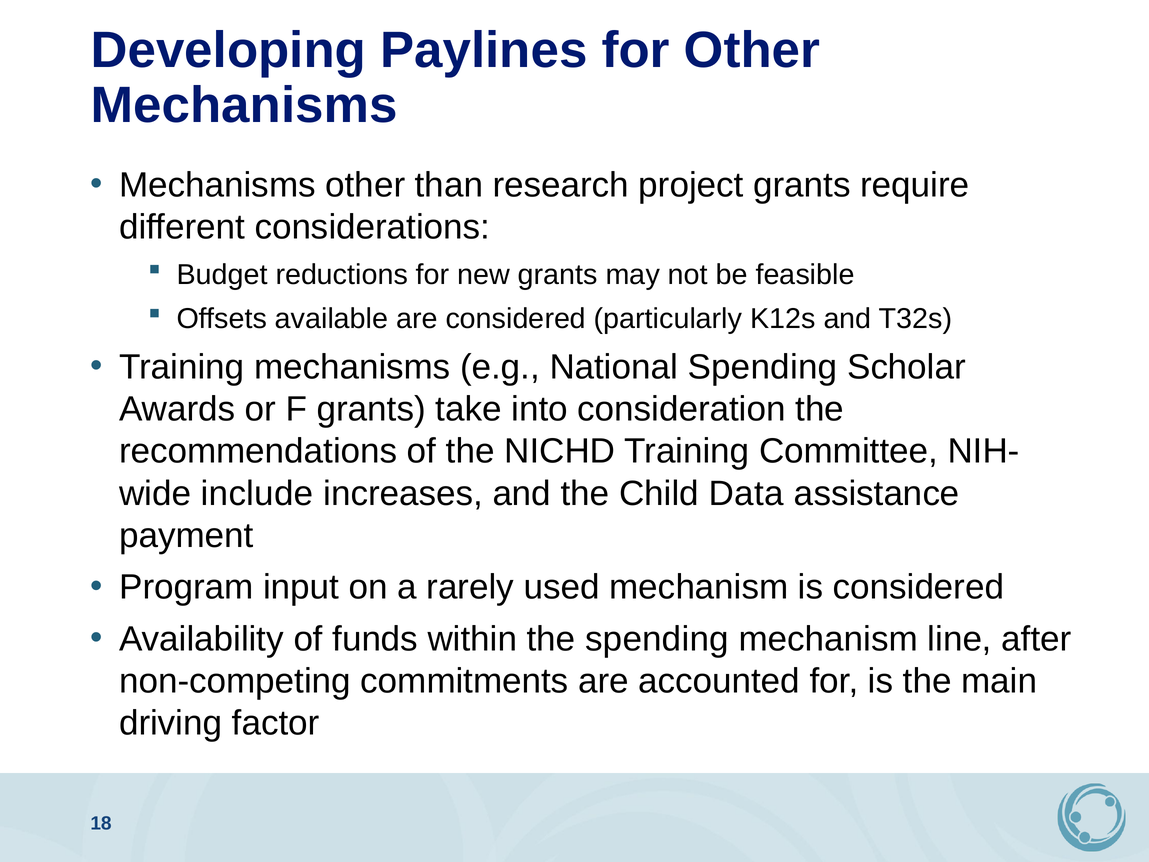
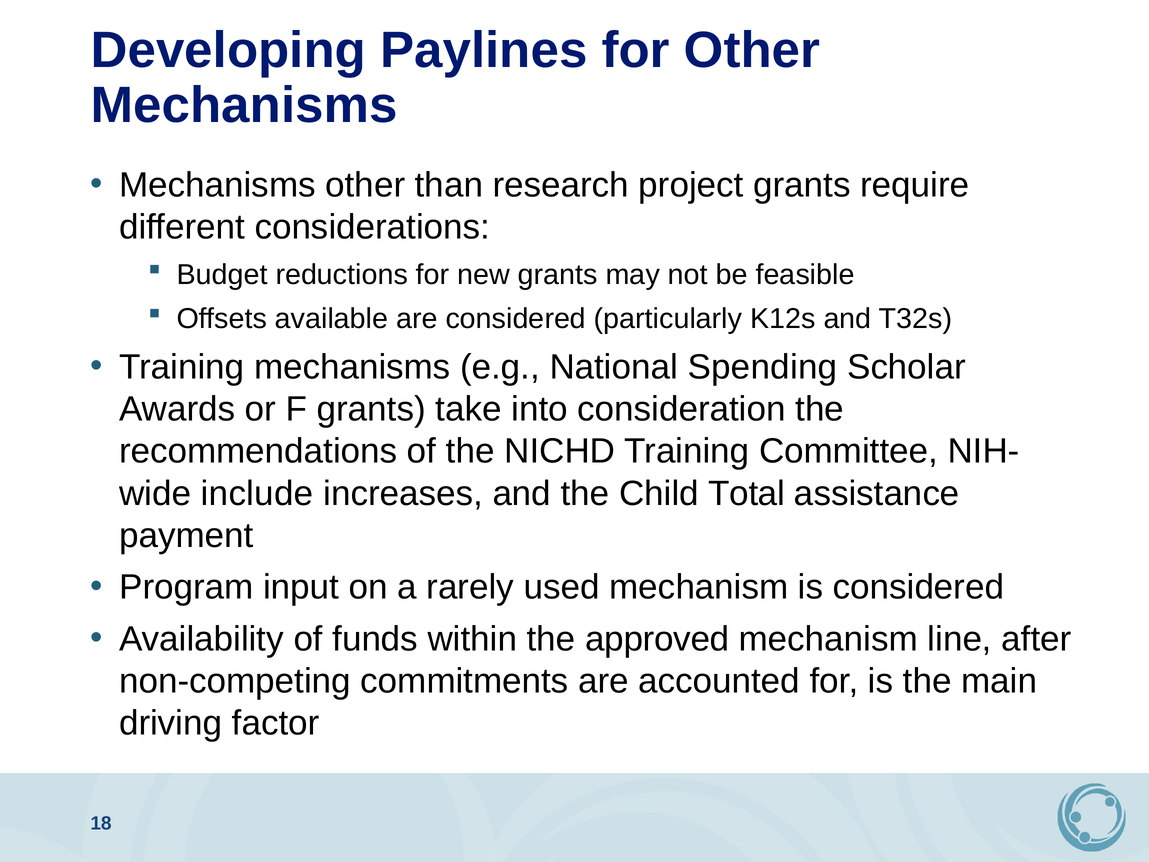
Data: Data -> Total
the spending: spending -> approved
